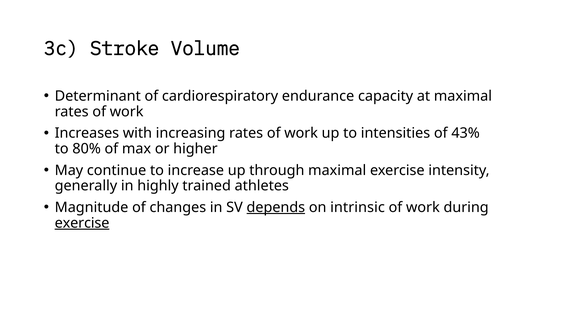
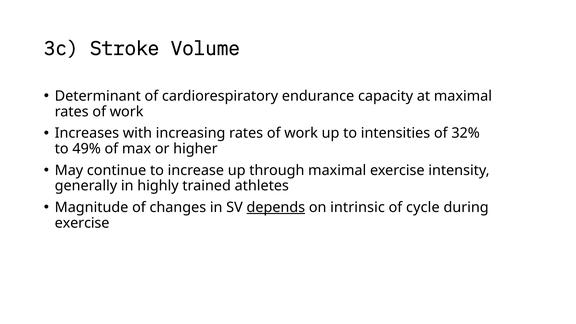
43%: 43% -> 32%
80%: 80% -> 49%
work at (423, 207): work -> cycle
exercise at (82, 223) underline: present -> none
